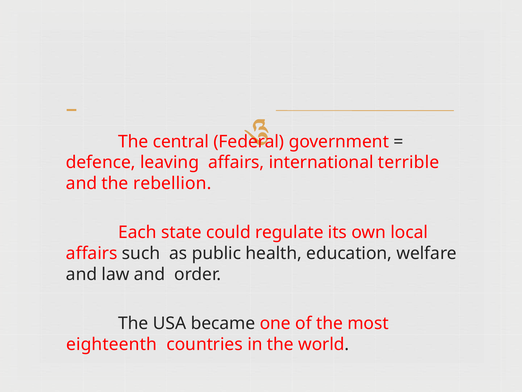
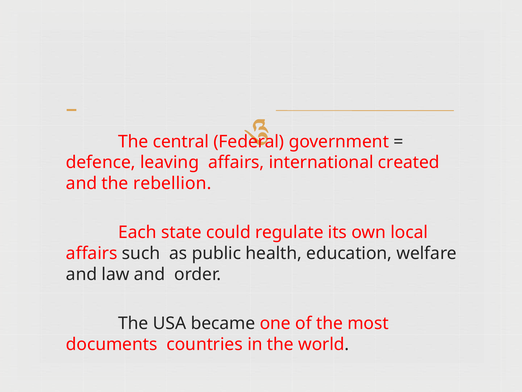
terrible: terrible -> created
eighteenth: eighteenth -> documents
